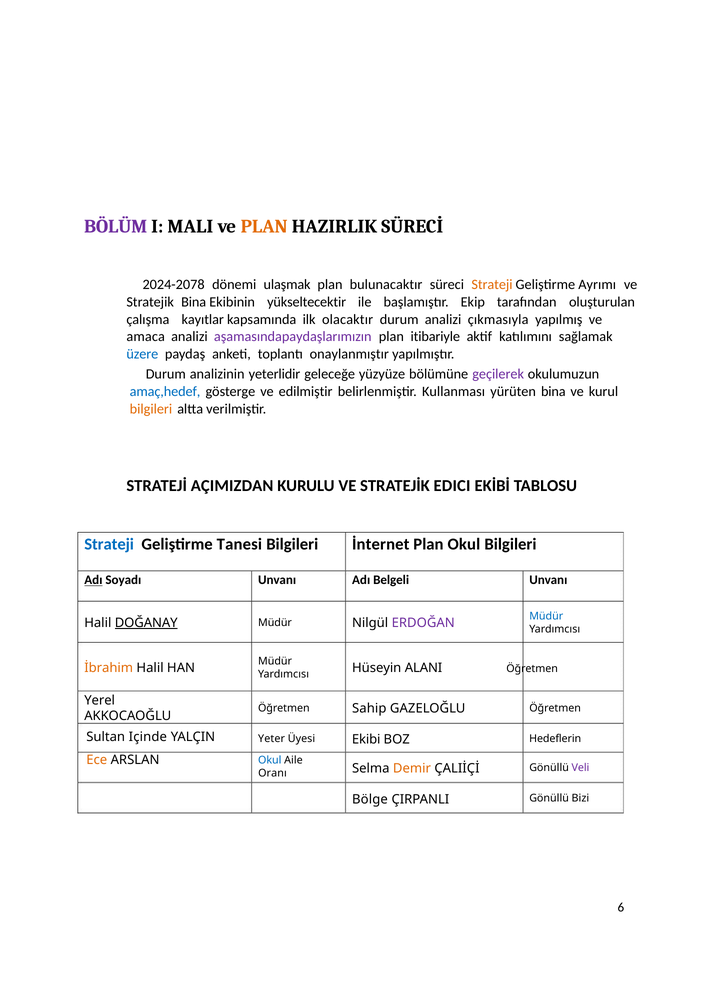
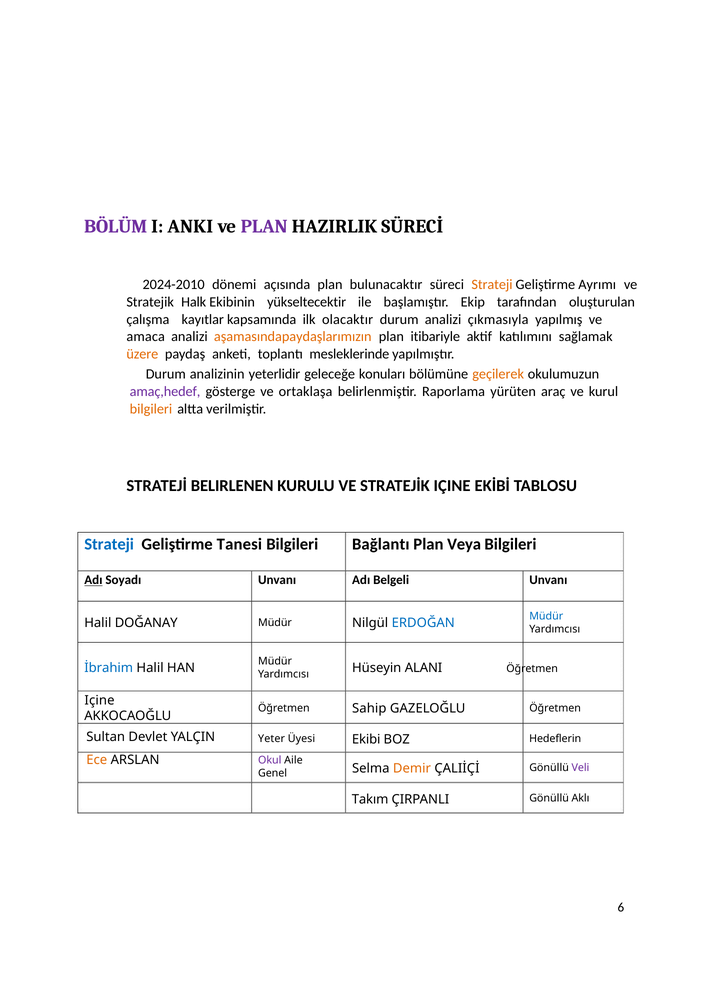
MALI: MALI -> ANKI
PLAN at (264, 226) colour: orange -> purple
2024-2078: 2024-2078 -> 2024-2010
ulaşmak: ulaşmak -> açısında
Stratejik Bina: Bina -> Halk
aşamasındapaydaşlarımızın colour: purple -> orange
üzere colour: blue -> orange
onaylanmıştır: onaylanmıştır -> mesleklerinde
yüzyüze: yüzyüze -> konuları
geçilerek colour: purple -> orange
amaç,hedef colour: blue -> purple
edilmiştir: edilmiştir -> ortaklaşa
Kullanması: Kullanması -> Raporlama
yürüten bina: bina -> araç
AÇIMIZDAN: AÇIMIZDAN -> BELIRLENEN
STRATEJİK EDICI: EDICI -> IÇINE
İnternet: İnternet -> Bağlantı
Plan Okul: Okul -> Veya
DOĞANAY underline: present -> none
ERDOĞAN colour: purple -> blue
İbrahim colour: orange -> blue
Yerel at (100, 700): Yerel -> Içine
Içinde: Içinde -> Devlet
Okul at (270, 760) colour: blue -> purple
Oranı: Oranı -> Genel
Bizi: Bizi -> Aklı
Bölge: Bölge -> Takım
